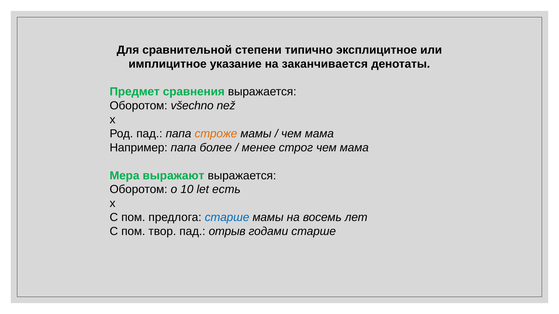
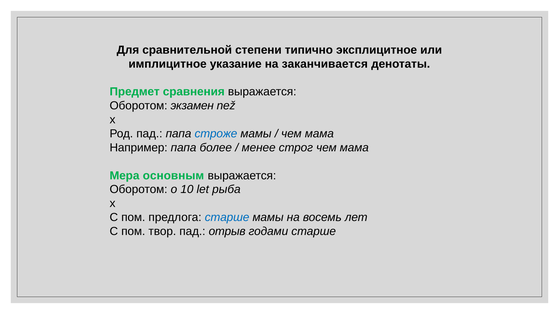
všechno: všechno -> экзамен
строже colour: orange -> blue
выражают: выражают -> основным
есть: есть -> рыба
